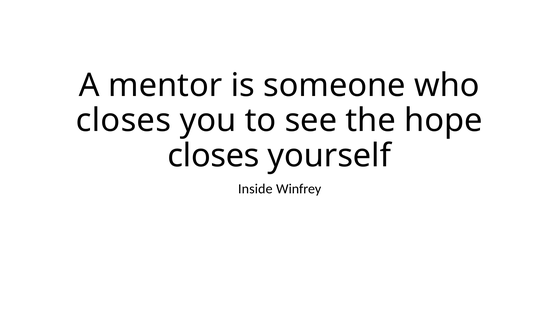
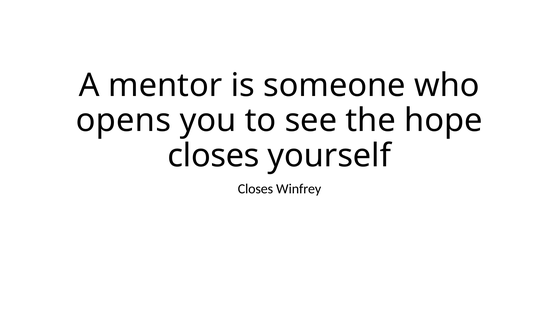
closes at (123, 121): closes -> opens
Inside at (255, 189): Inside -> Closes
